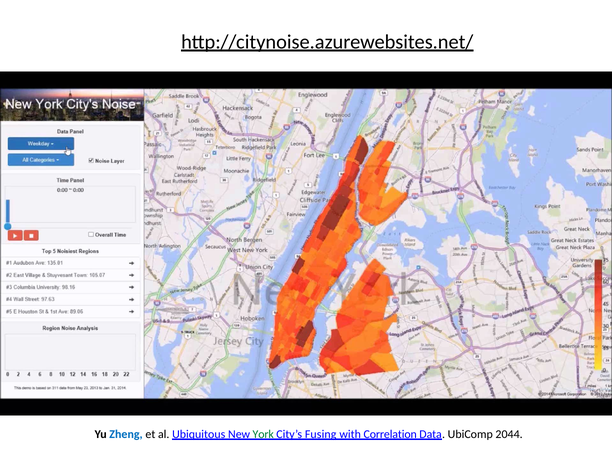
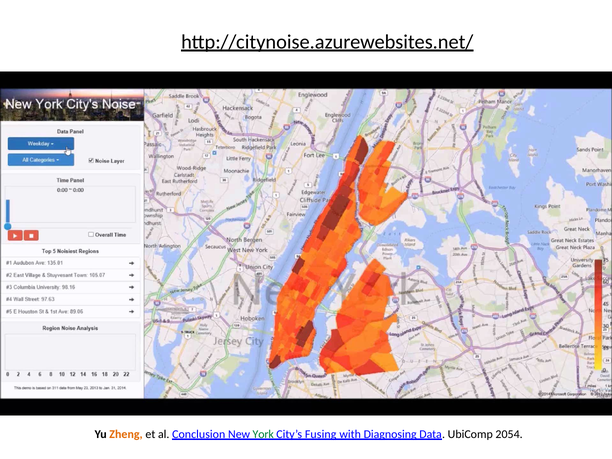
Zheng colour: blue -> orange
Ubiquitous: Ubiquitous -> Conclusion
Correlation: Correlation -> Diagnosing
2044: 2044 -> 2054
